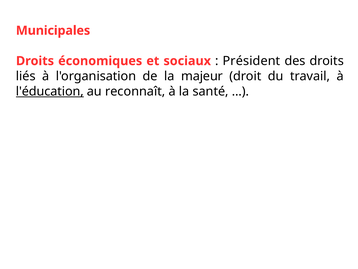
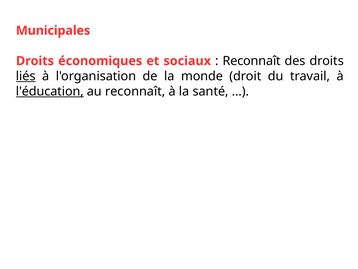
Président at (252, 61): Président -> Reconnaît
liés underline: none -> present
majeur: majeur -> monde
